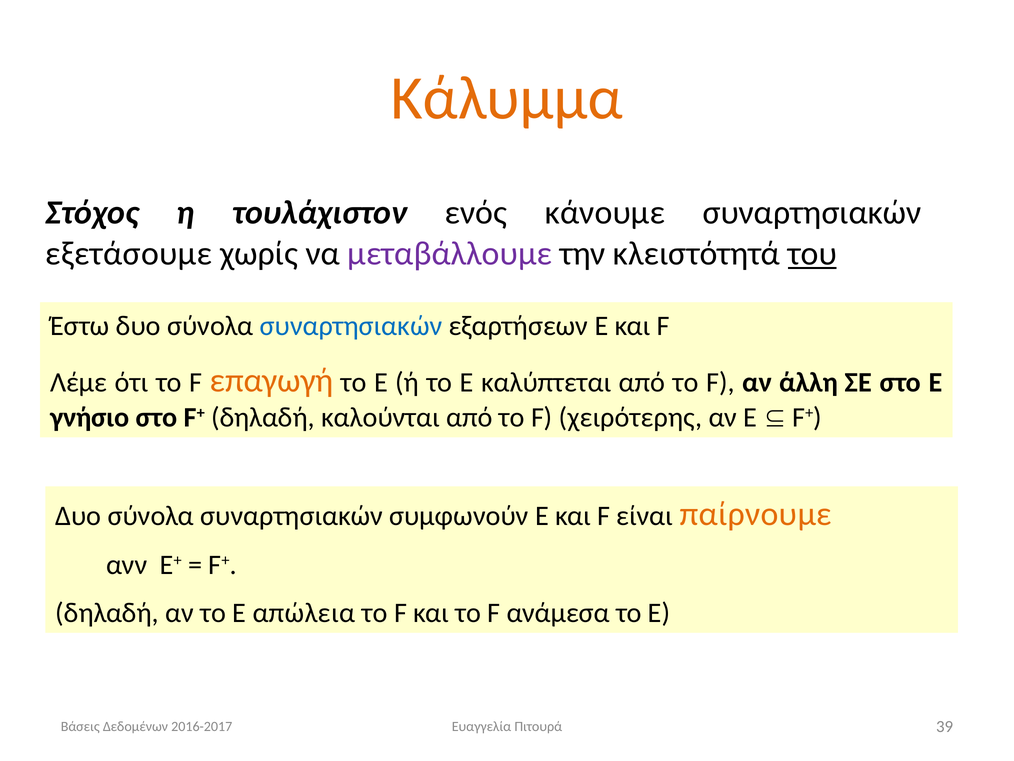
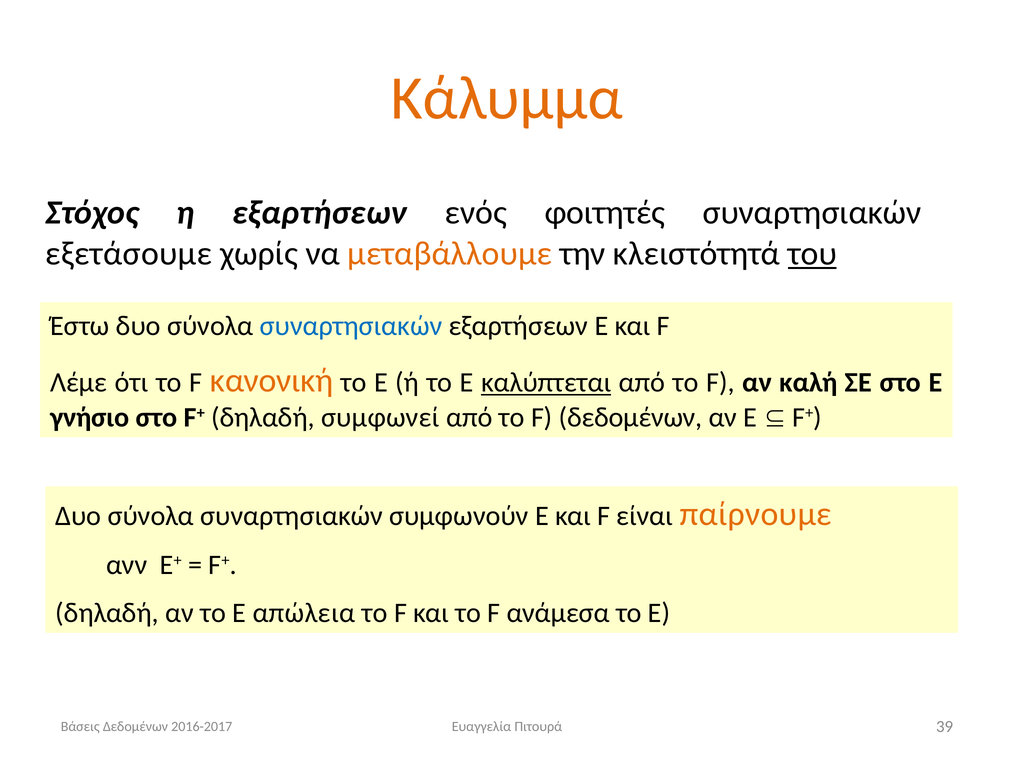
η τουλάχιστον: τουλάχιστον -> εξαρτήσεων
κάνουμε: κάνουμε -> φοιτητές
μεταβάλλουμε colour: purple -> orange
επαγωγή: επαγωγή -> κανονική
καλύπτεται underline: none -> present
άλλη: άλλη -> καλή
καλούνται: καλούνται -> συμφωνεί
F χειρότερης: χειρότερης -> δεδομένων
